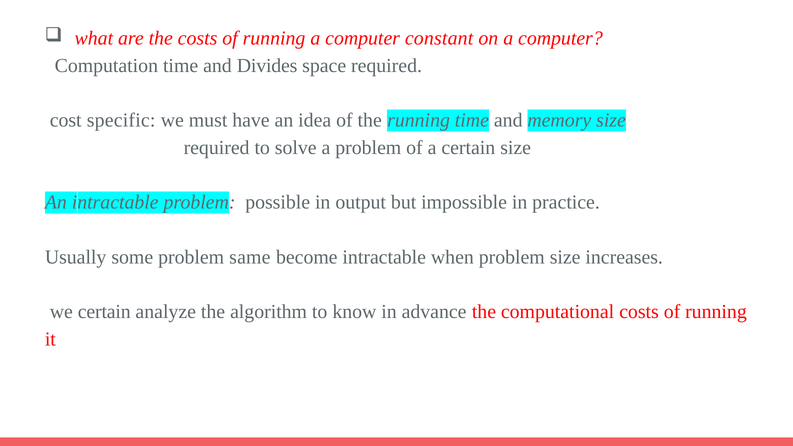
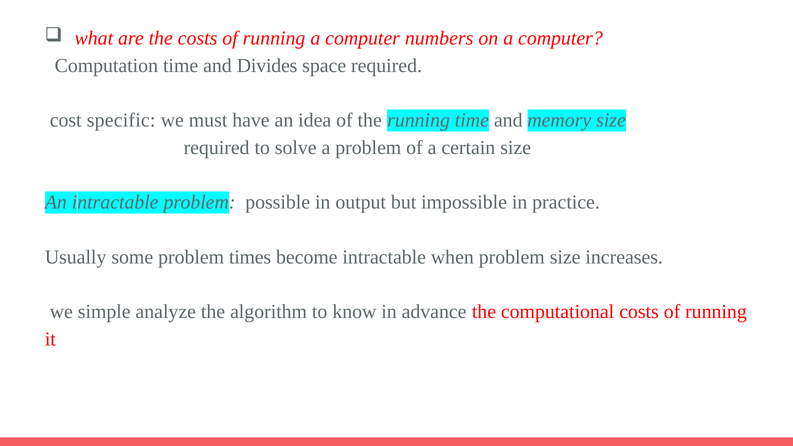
constant: constant -> numbers
same: same -> times
we certain: certain -> simple
